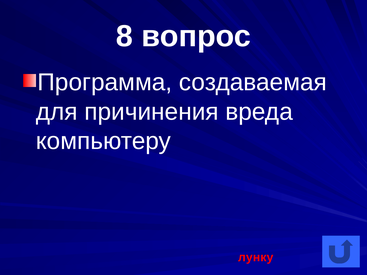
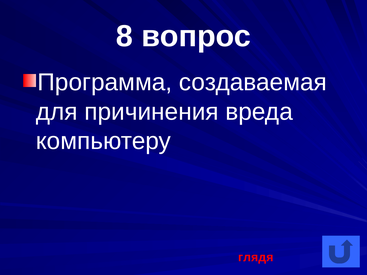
лунку: лунку -> глядя
